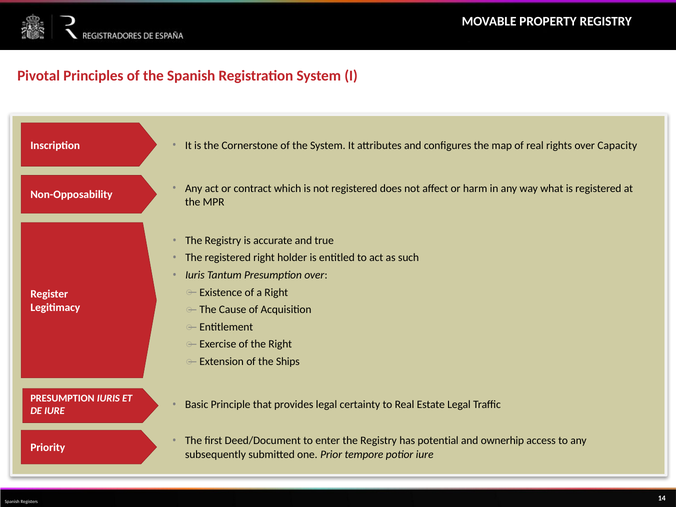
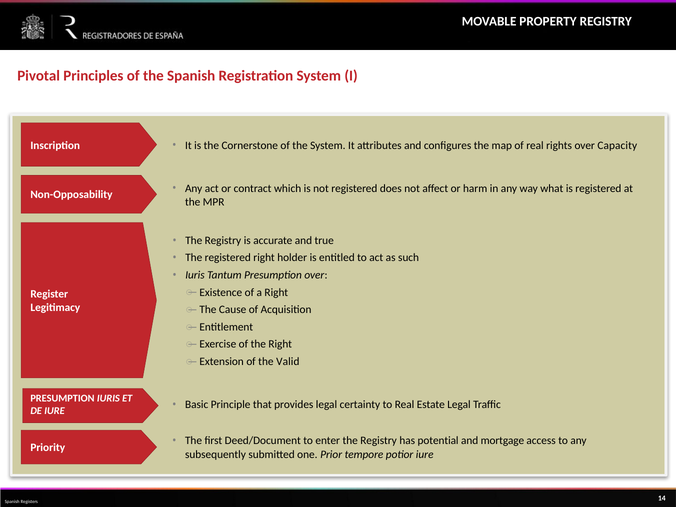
Ships: Ships -> Valid
ownerhip: ownerhip -> mortgage
